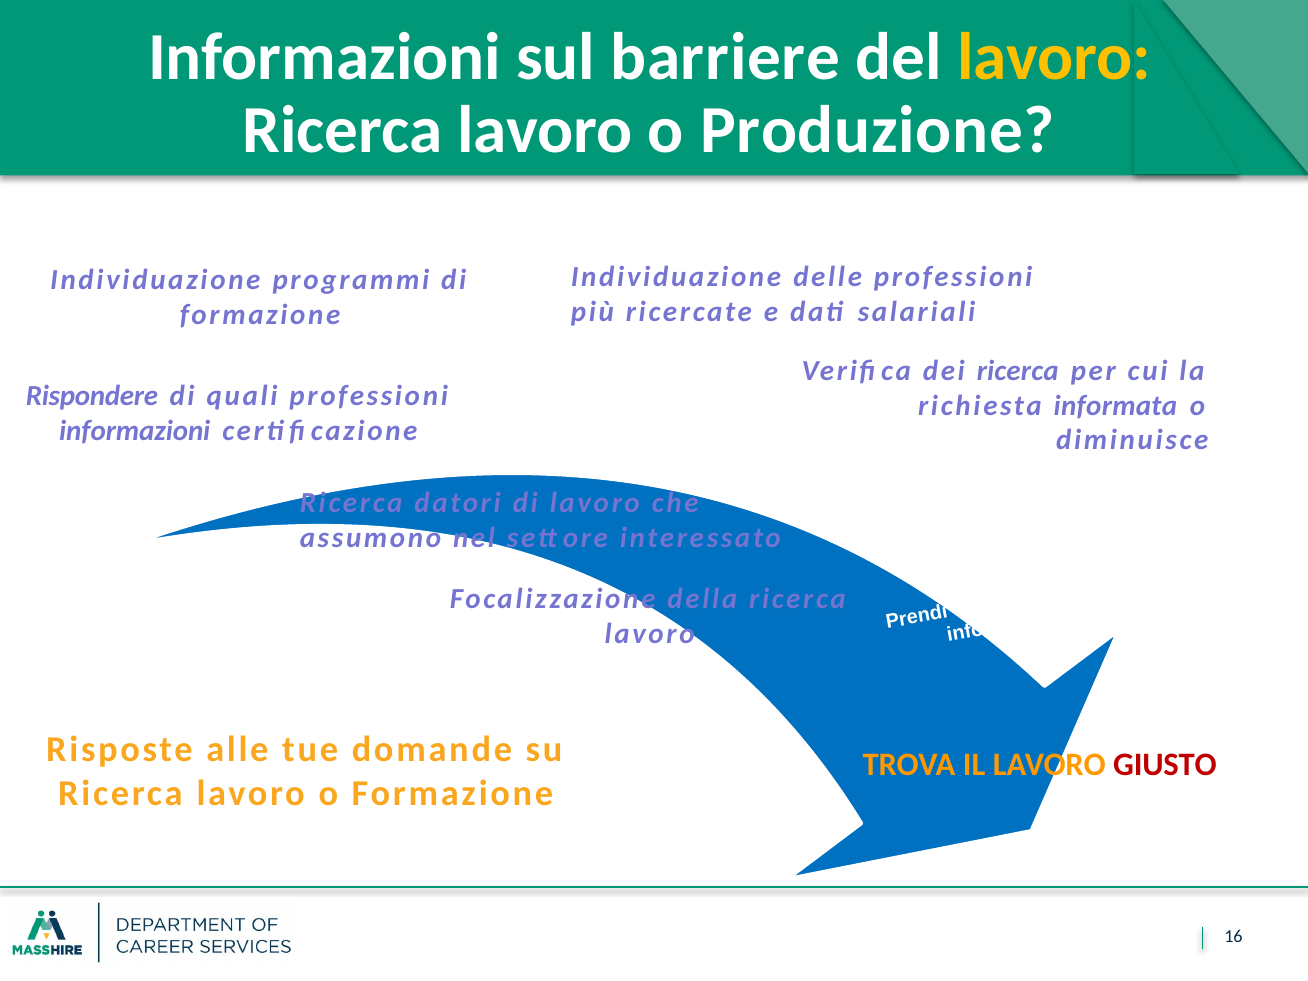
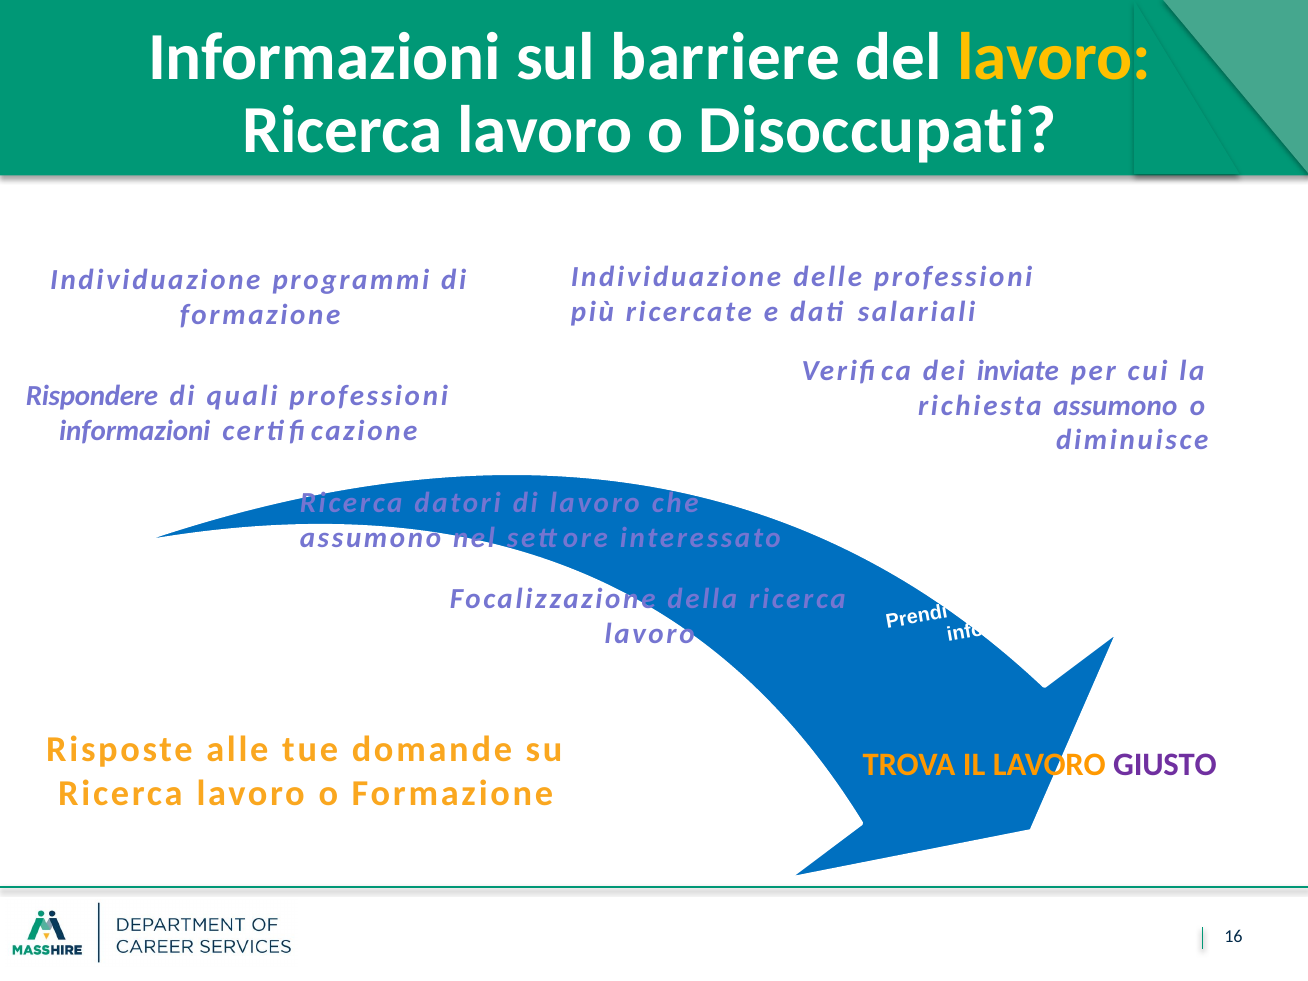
Produzione: Produzione -> Disoccupati
dei ricerca: ricerca -> inviate
richiesta informata: informata -> assumono
GIUSTO colour: red -> purple
